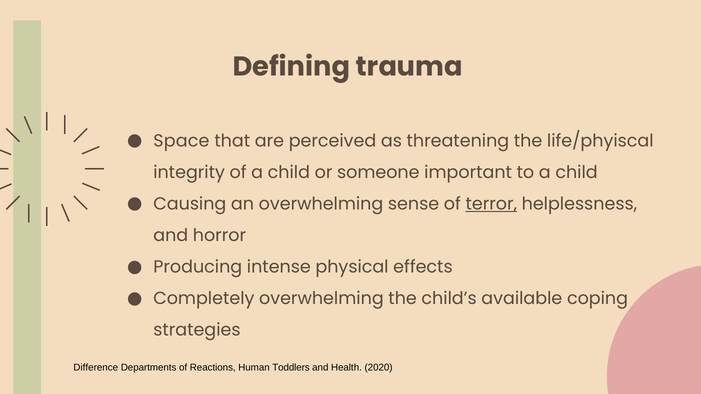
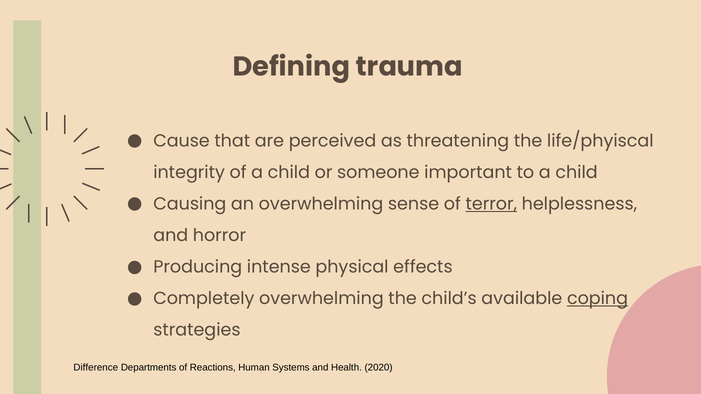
Space: Space -> Cause
coping underline: none -> present
Toddlers: Toddlers -> Systems
